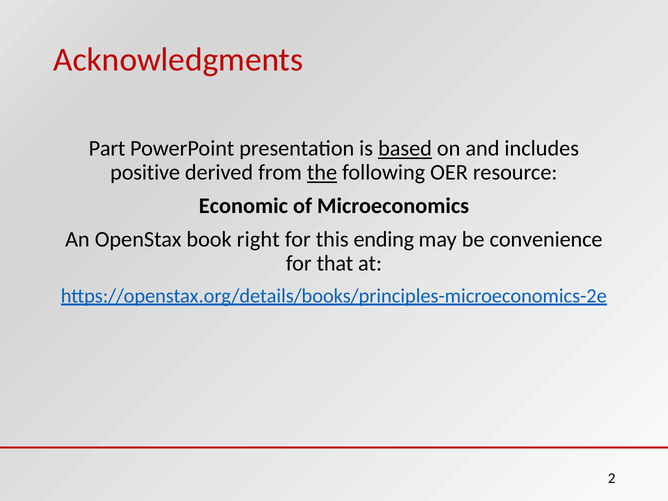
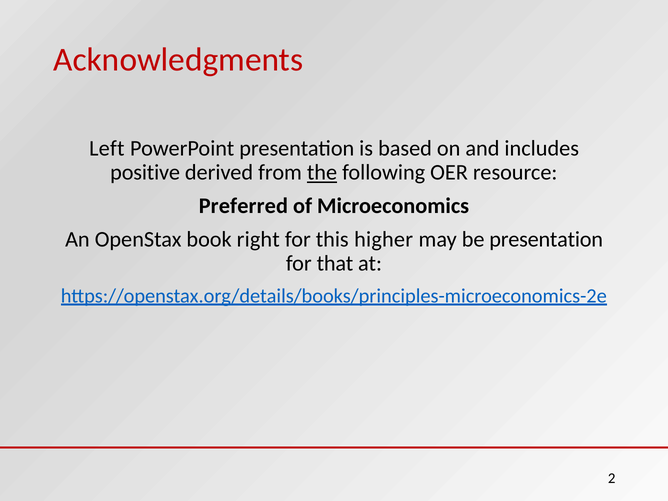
Part: Part -> Left
based underline: present -> none
Economic: Economic -> Preferred
ending: ending -> higher
be convenience: convenience -> presentation
